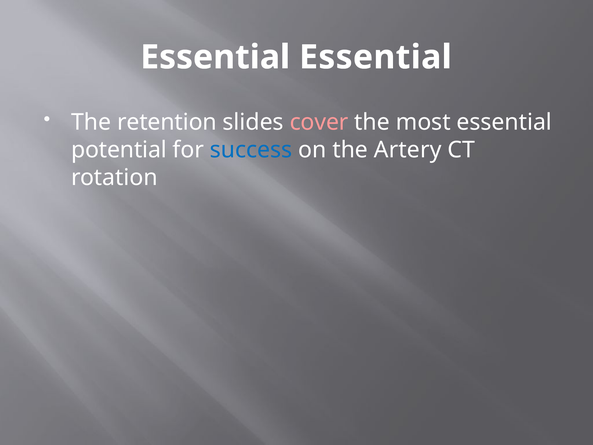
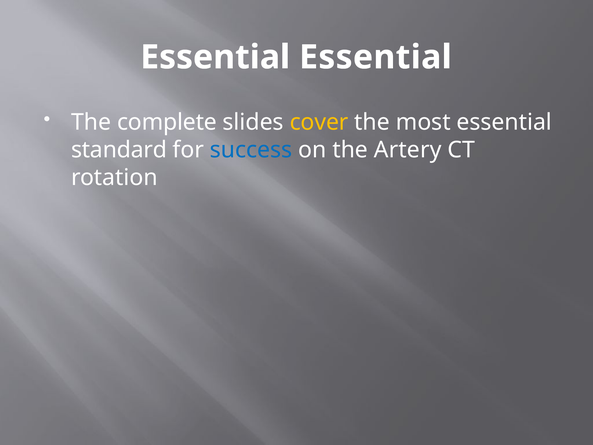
retention: retention -> complete
cover colour: pink -> yellow
potential: potential -> standard
